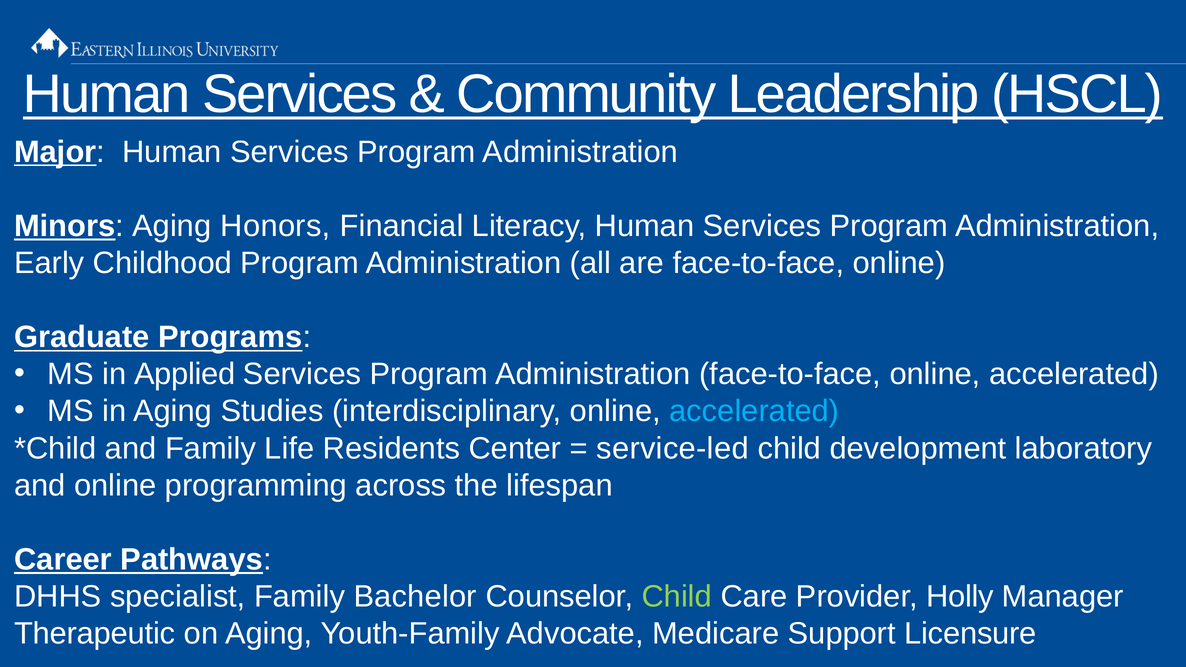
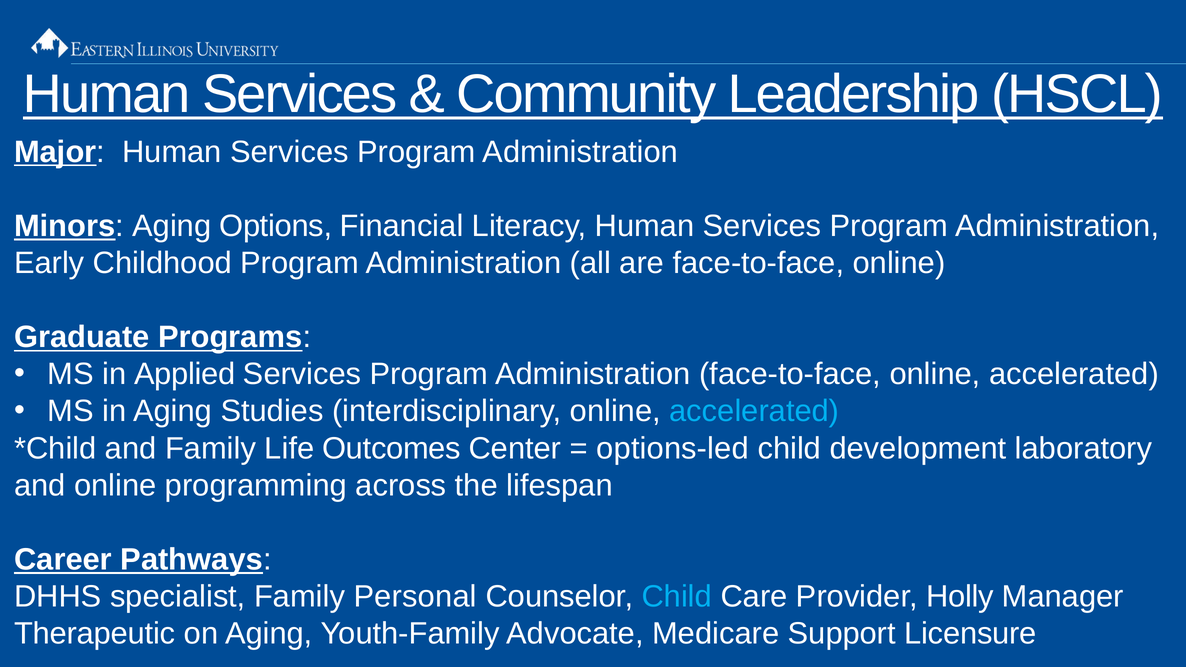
Honors: Honors -> Options
Residents: Residents -> Outcomes
service-led: service-led -> options-led
Bachelor: Bachelor -> Personal
Child at (677, 597) colour: light green -> light blue
